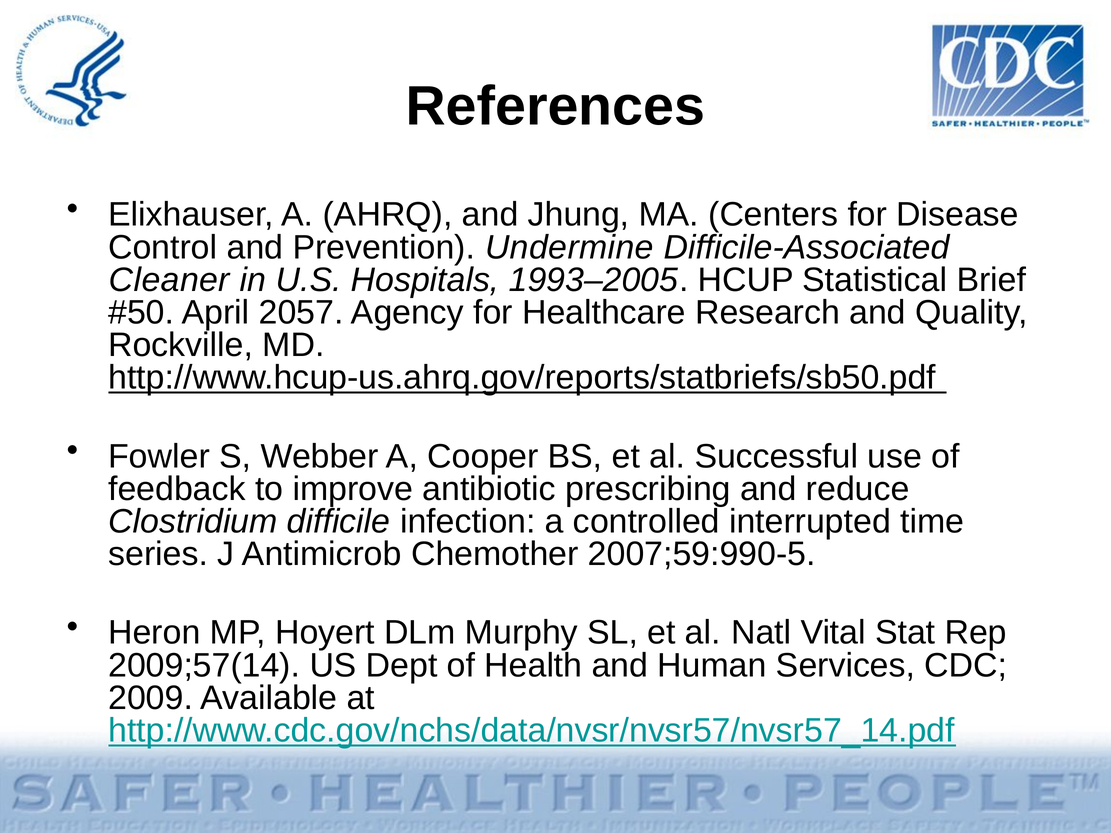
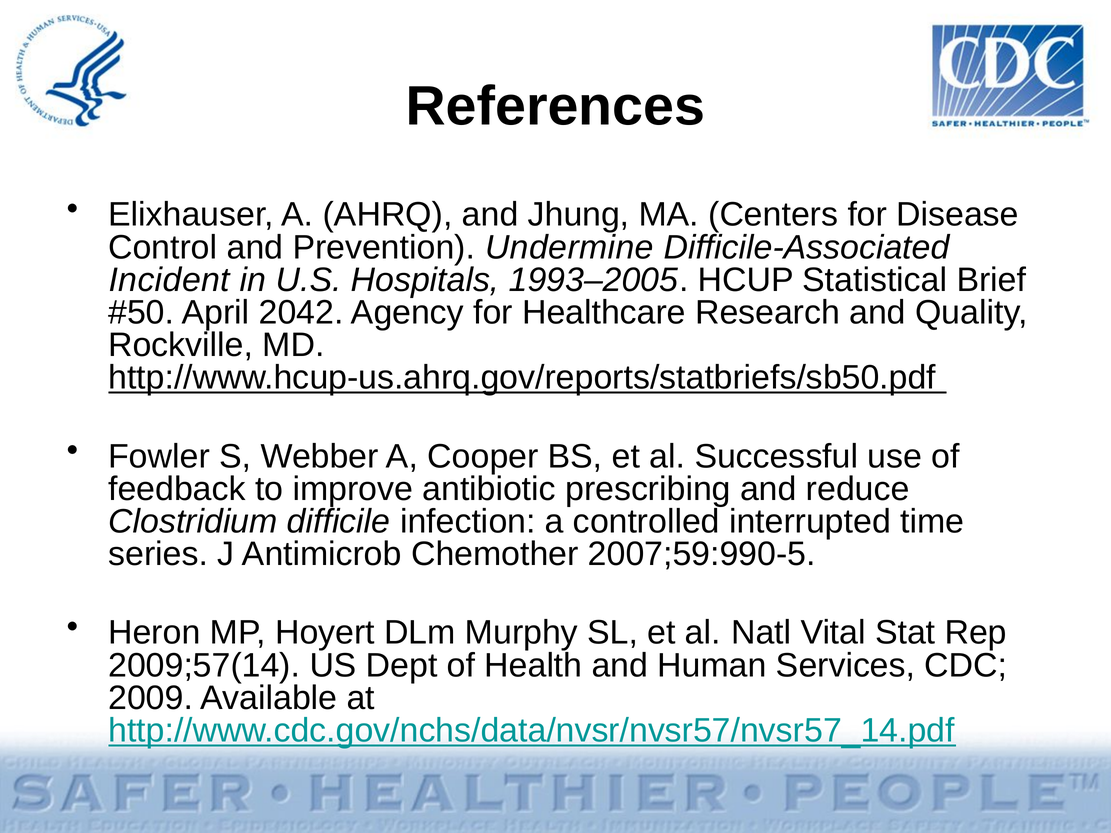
Cleaner: Cleaner -> Incident
2057: 2057 -> 2042
